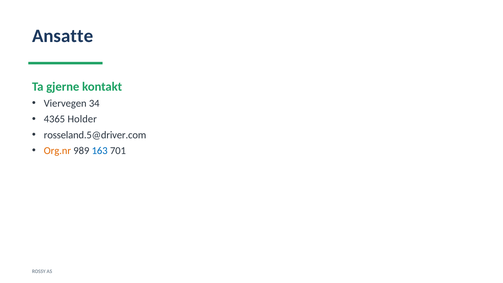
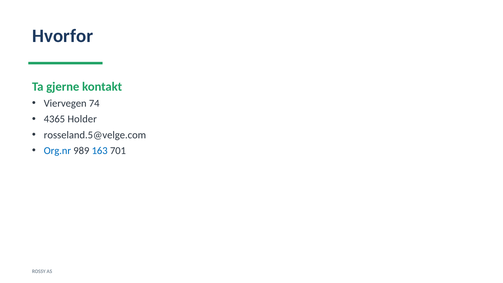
Ansatte: Ansatte -> Hvorfor
34: 34 -> 74
rosseland.5@driver.com: rosseland.5@driver.com -> rosseland.5@velge.com
Org.nr colour: orange -> blue
